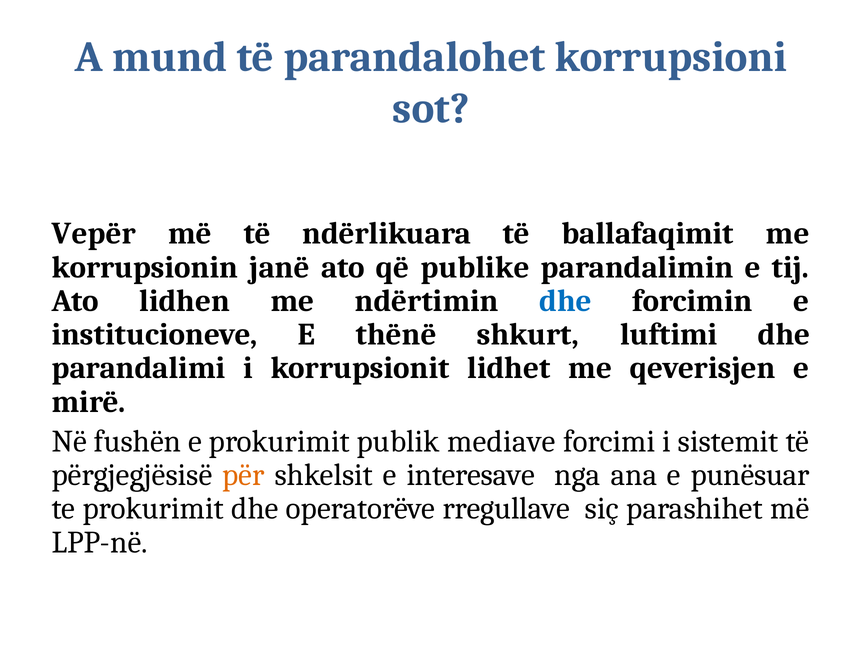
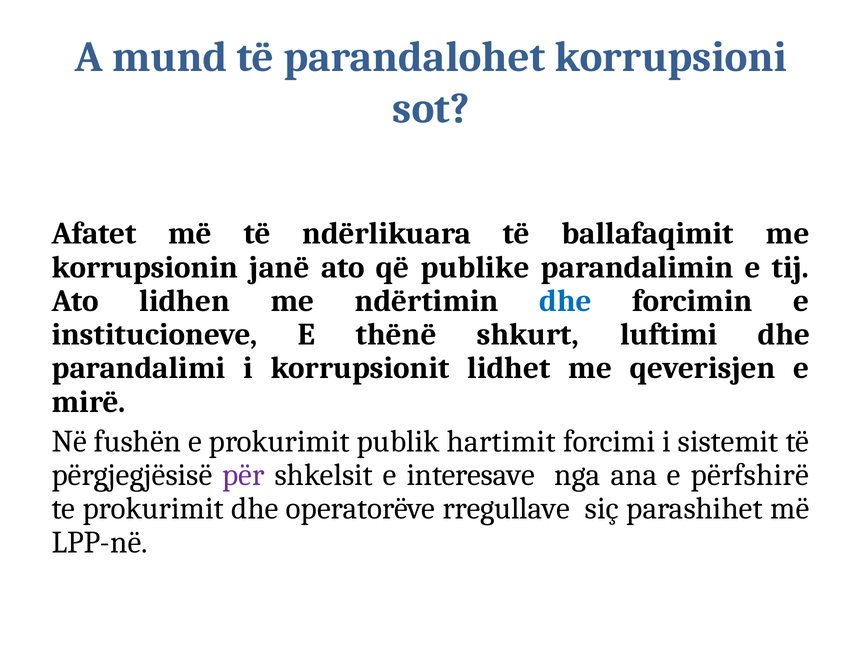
Vepër: Vepër -> Afatet
mediave: mediave -> hartimit
për colour: orange -> purple
punësuar: punësuar -> përfshirë
